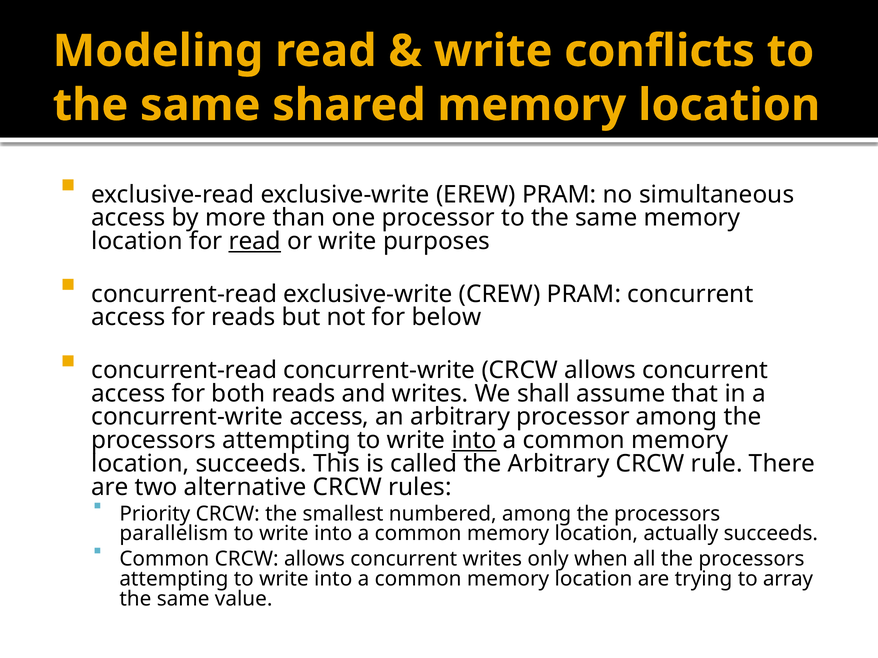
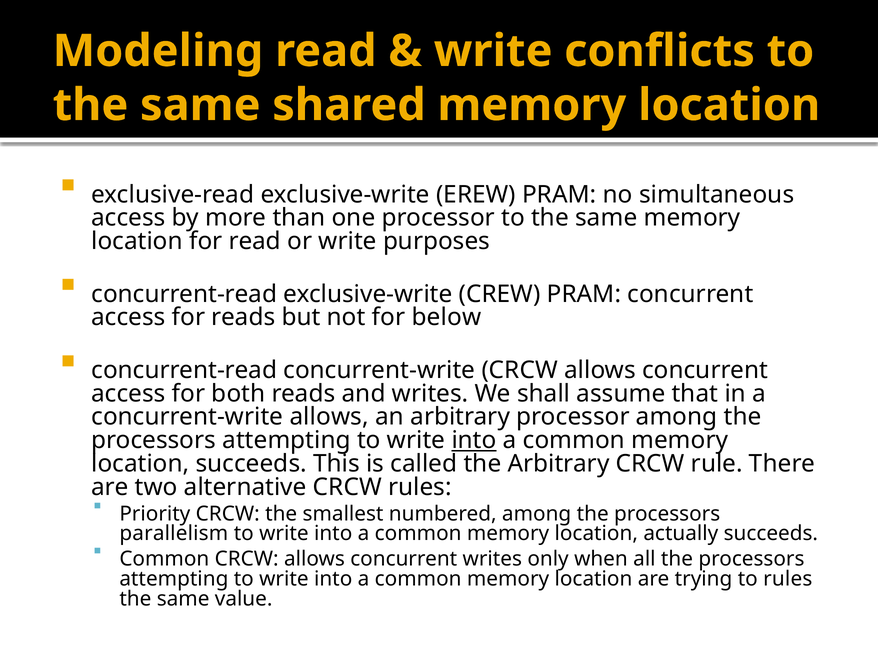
read at (255, 241) underline: present -> none
concurrent-write access: access -> allows
to array: array -> rules
